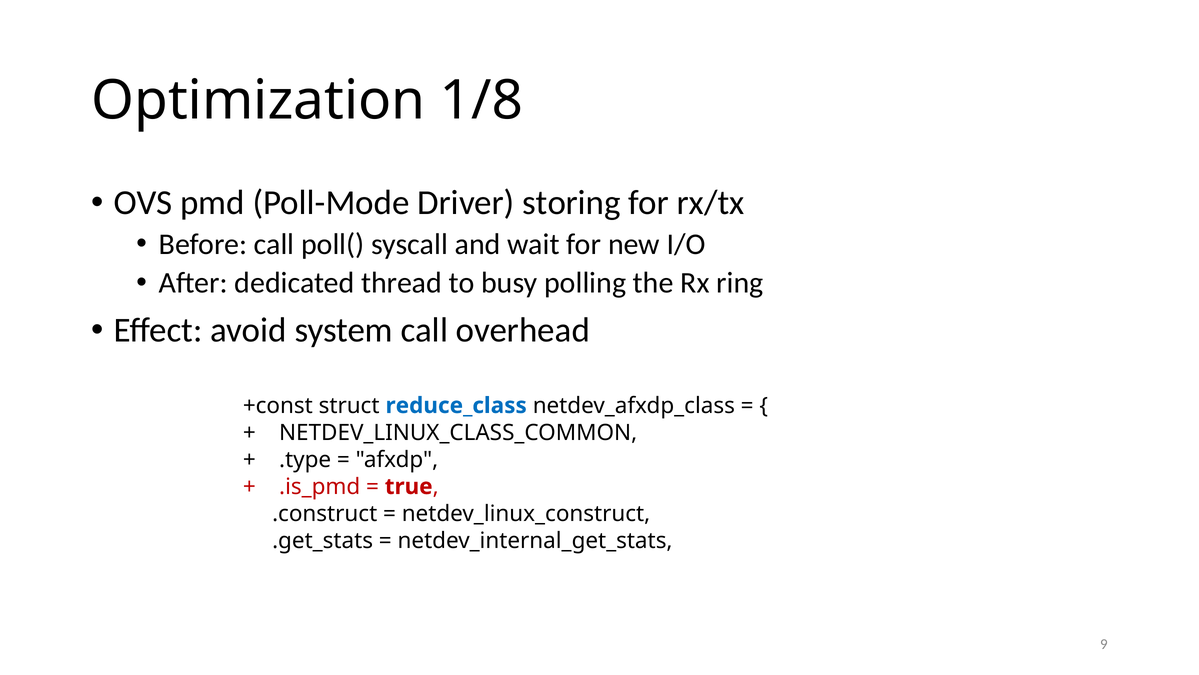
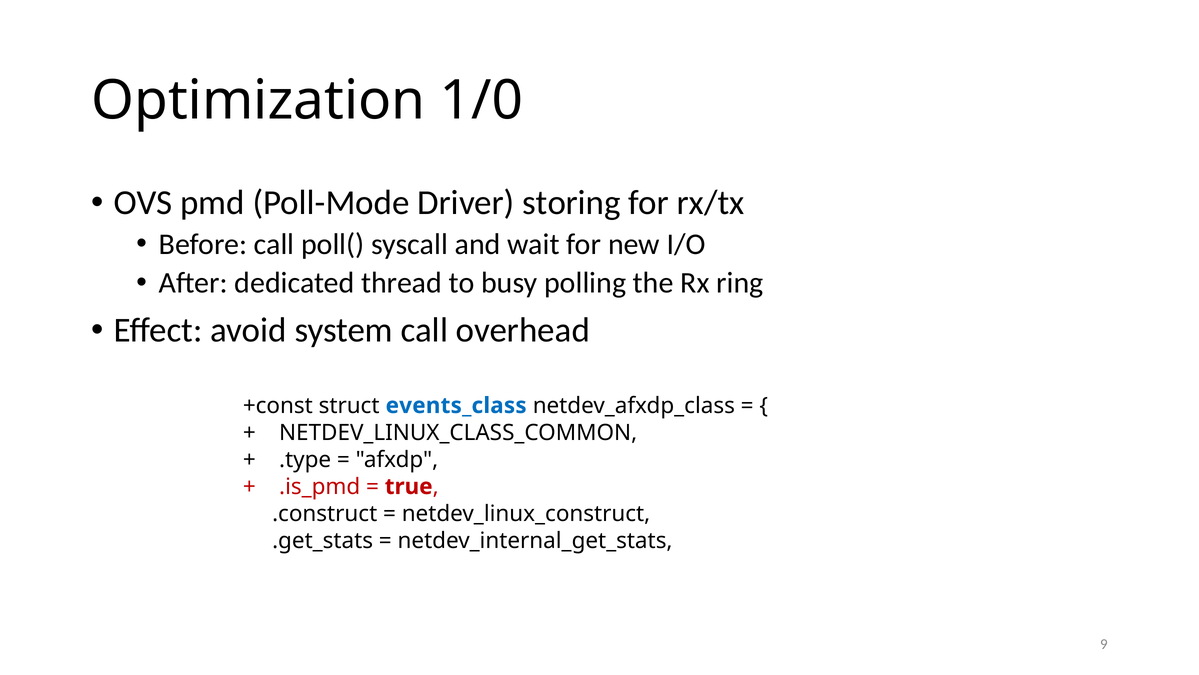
1/8: 1/8 -> 1/0
reduce_class: reduce_class -> events_class
